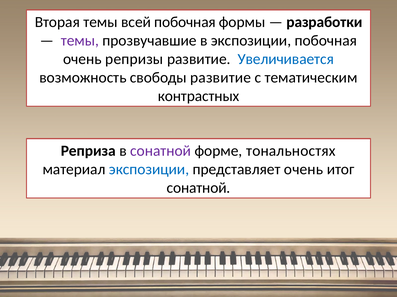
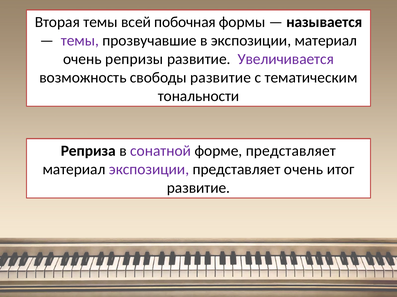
разработки: разработки -> называется
экспозиции побочная: побочная -> материал
Увеличивается colour: blue -> purple
контрастных: контрастных -> тональности
форме тональностях: тональностях -> представляет
экспозиции at (149, 170) colour: blue -> purple
сонатной at (199, 188): сонатной -> развитие
